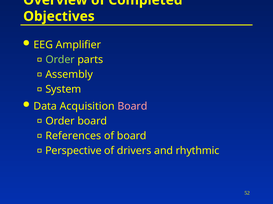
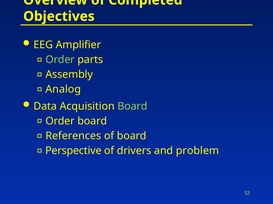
System: System -> Analog
Board at (132, 107) colour: pink -> light green
rhythmic: rhythmic -> problem
